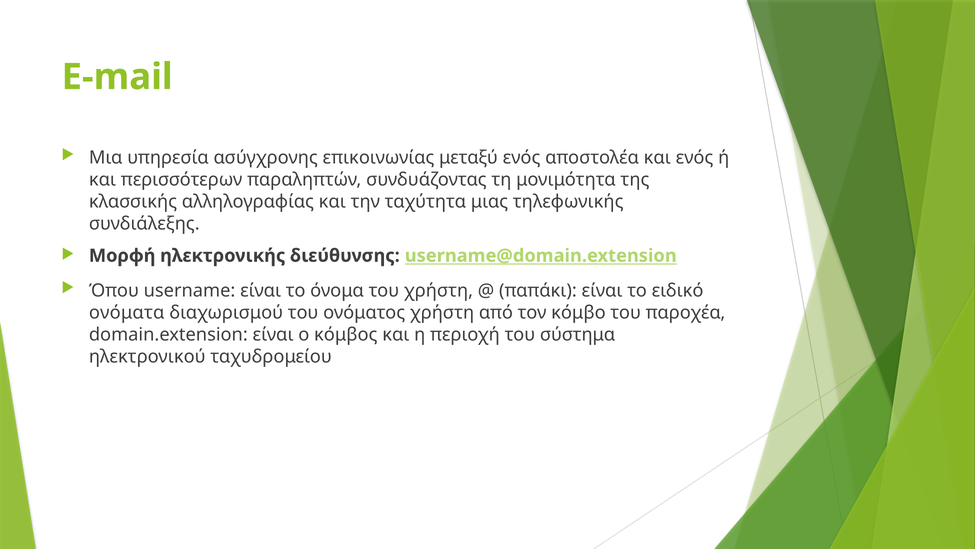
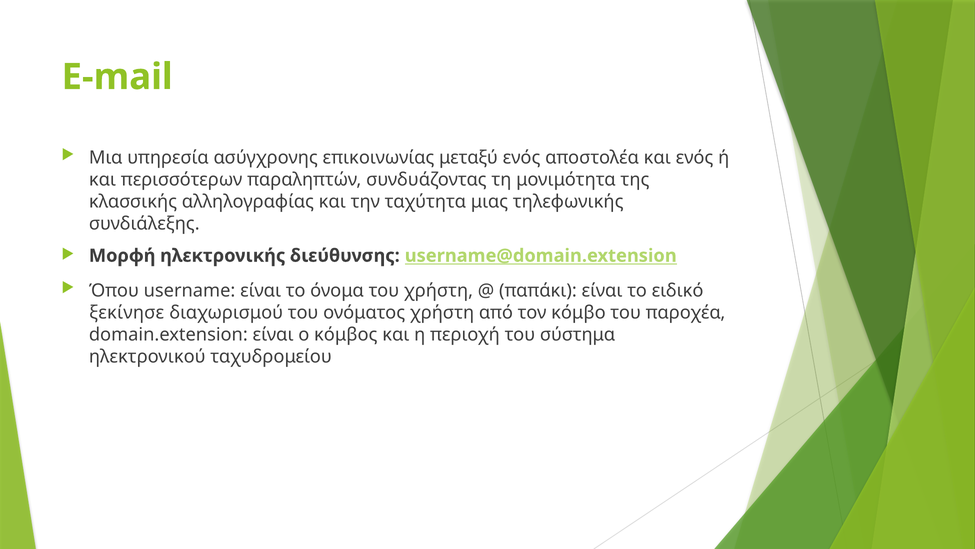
ονόματα: ονόματα -> ξεκίνησε
